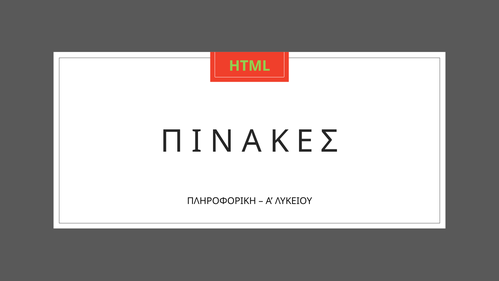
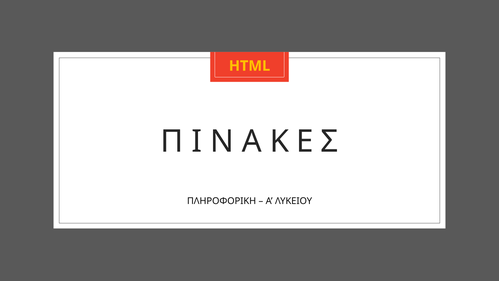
HTML colour: light green -> yellow
